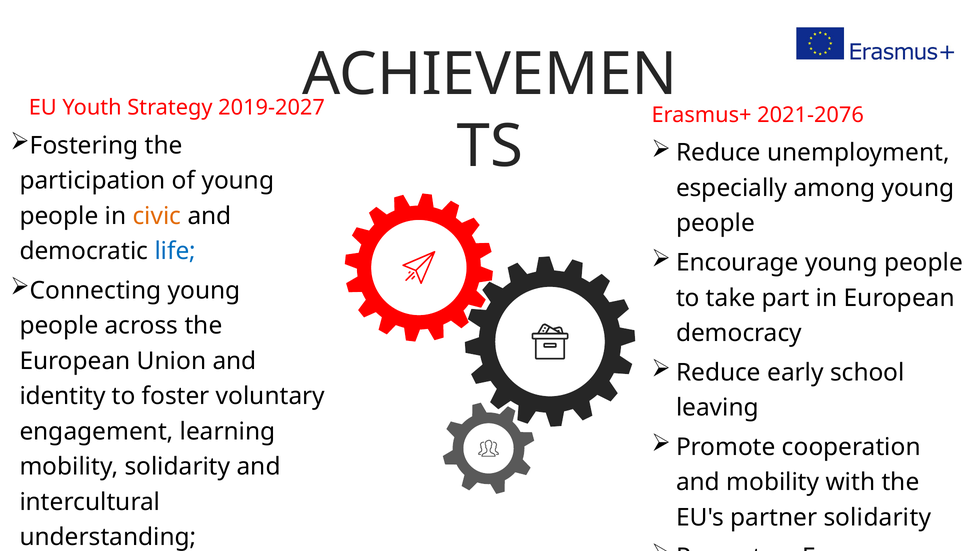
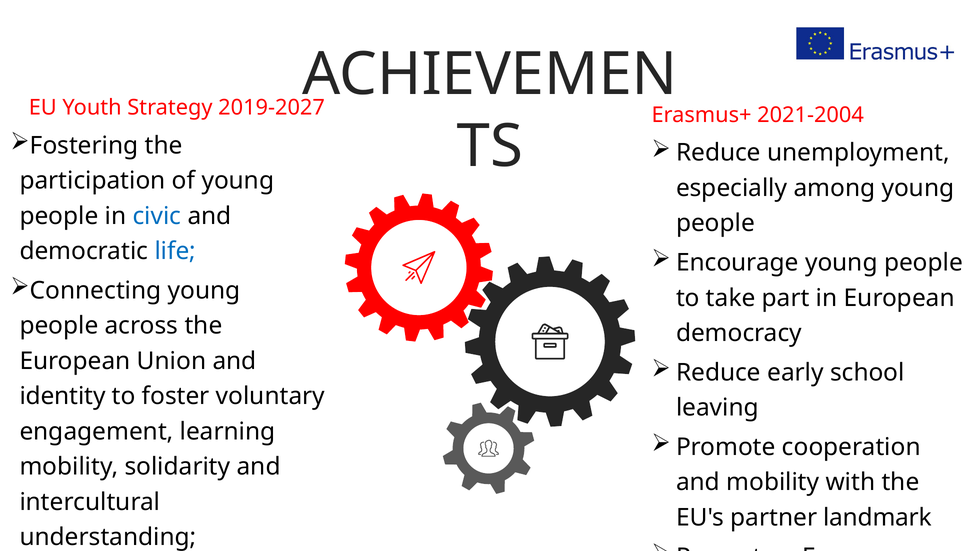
2021-2076: 2021-2076 -> 2021-2004
civic colour: orange -> blue
partner solidarity: solidarity -> landmark
